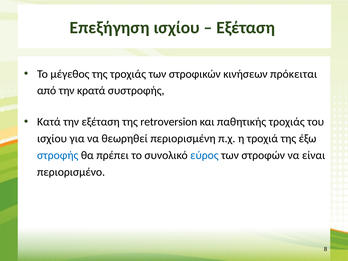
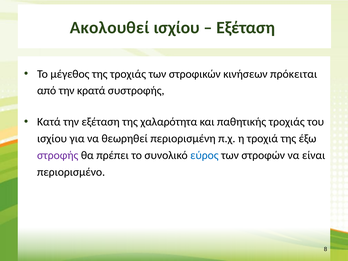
Επεξήγηση: Επεξήγηση -> Ακολουθεί
retroversion: retroversion -> χαλαρότητα
στροφής colour: blue -> purple
